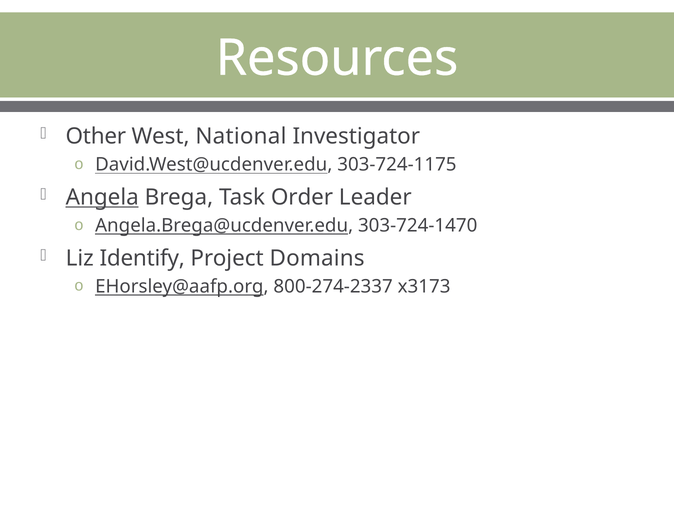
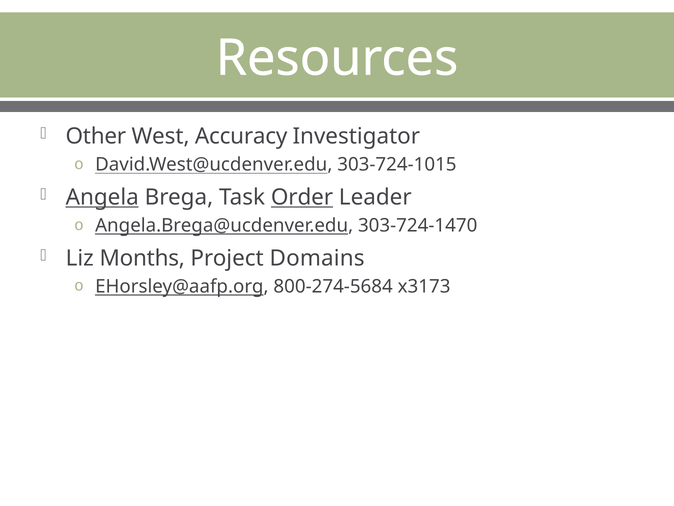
National: National -> Accuracy
303-724-1175: 303-724-1175 -> 303-724-1015
Order underline: none -> present
Identify: Identify -> Months
800-274-2337: 800-274-2337 -> 800-274-5684
